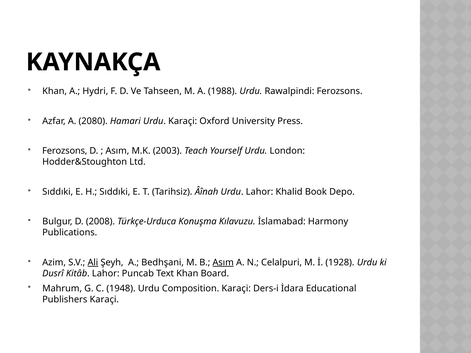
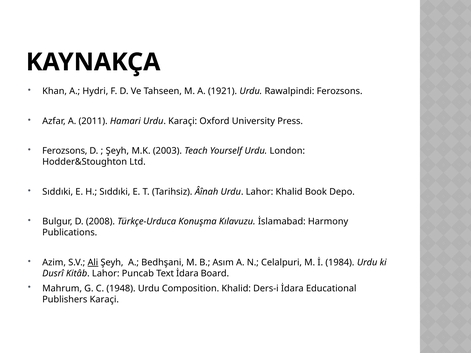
1988: 1988 -> 1921
2080: 2080 -> 2011
Asım at (117, 151): Asım -> Şeyh
Asım at (223, 263) underline: present -> none
1928: 1928 -> 1984
Text Khan: Khan -> İdara
Composition Karaçi: Karaçi -> Khalid
